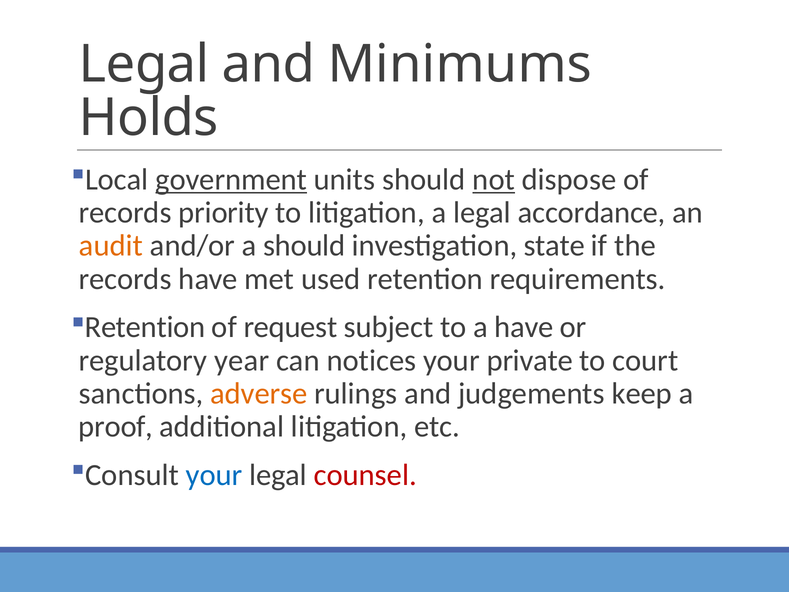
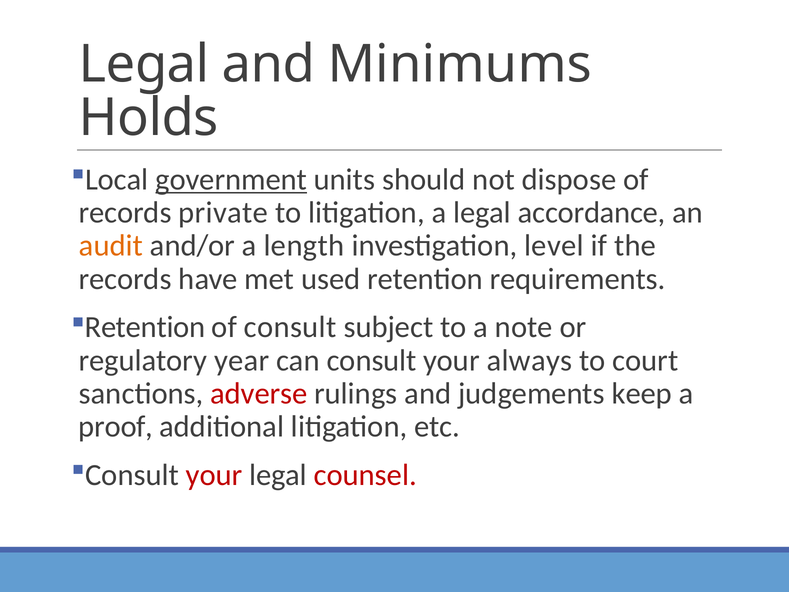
not underline: present -> none
priority: priority -> private
a should: should -> length
state: state -> level
of request: request -> consult
a have: have -> note
can notices: notices -> consult
private: private -> always
adverse colour: orange -> red
your at (214, 475) colour: blue -> red
